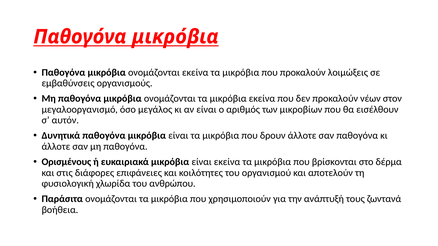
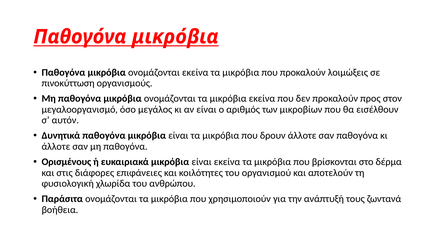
εμβαθύνσεις: εμβαθύνσεις -> πινοκύττωση
νέων: νέων -> προς
